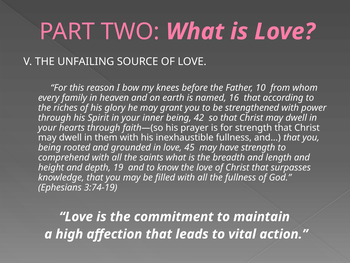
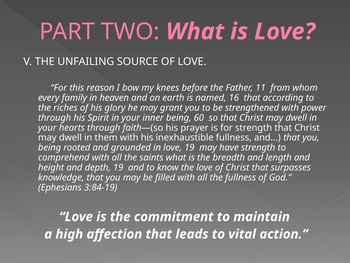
10: 10 -> 11
42: 42 -> 60
love 45: 45 -> 19
3:74-19: 3:74-19 -> 3:84-19
